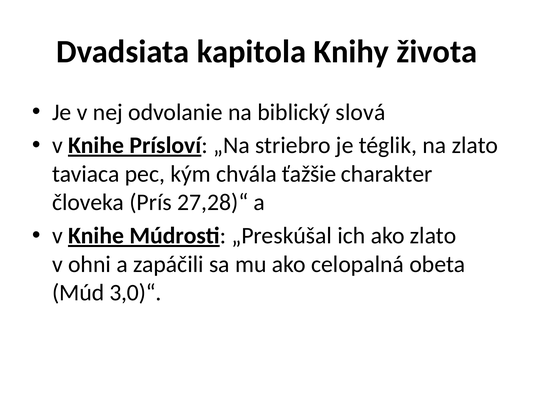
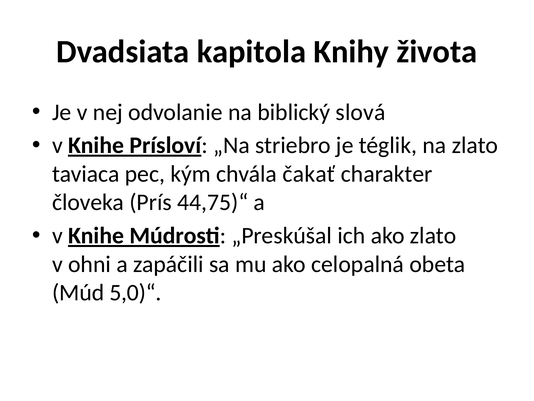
ťažšie: ťažšie -> čakať
27,28)“: 27,28)“ -> 44,75)“
3,0)“: 3,0)“ -> 5,0)“
